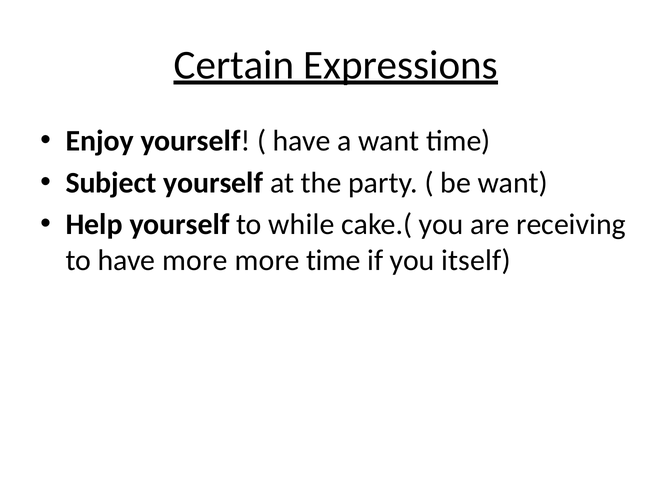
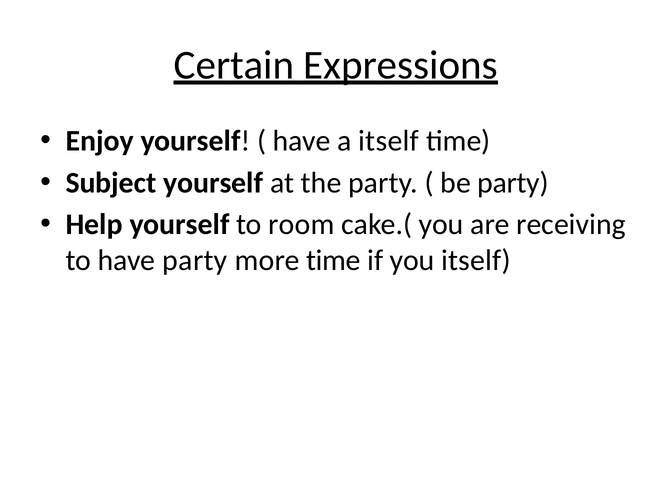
a want: want -> itself
be want: want -> party
while: while -> room
have more: more -> party
